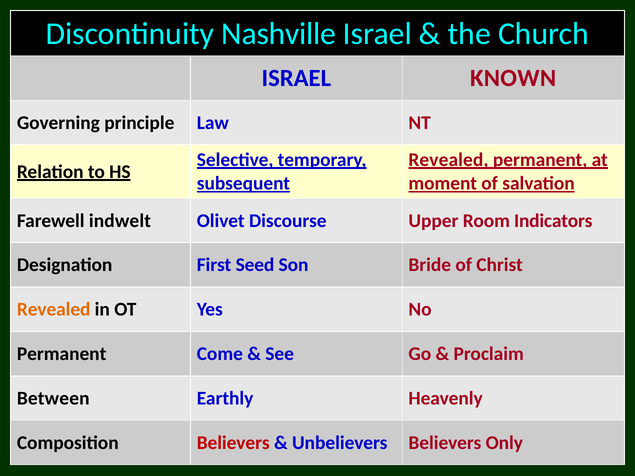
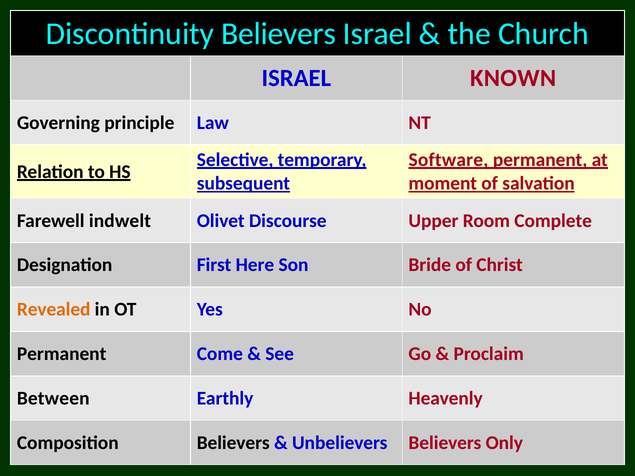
Discontinuity Nashville: Nashville -> Believers
Revealed at (448, 160): Revealed -> Software
Indicators: Indicators -> Complete
Seed: Seed -> Here
Believers at (233, 443) colour: red -> black
